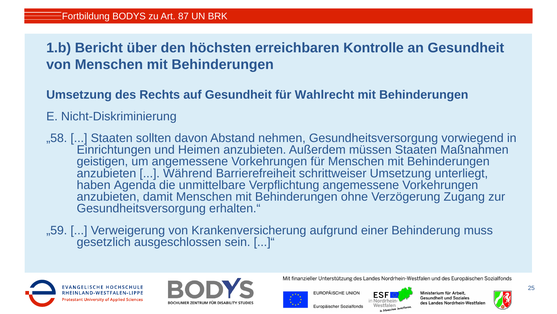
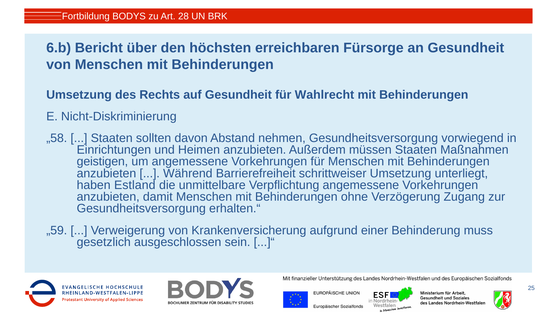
87: 87 -> 28
1.b: 1.b -> 6.b
Kontrolle: Kontrolle -> Fürsorge
Agenda: Agenda -> Estland
